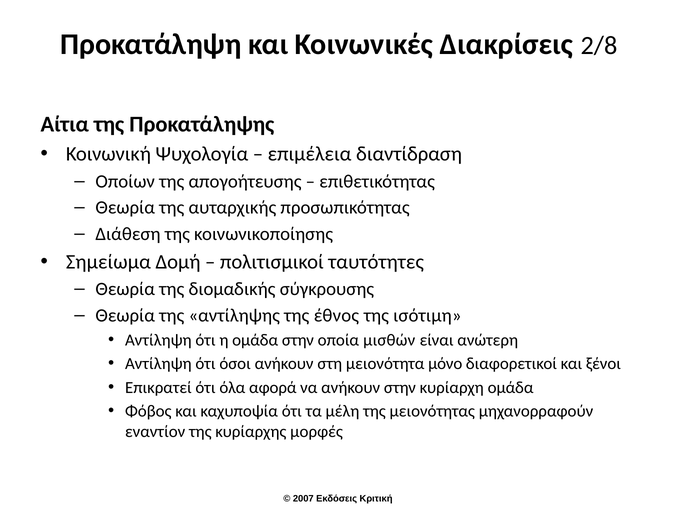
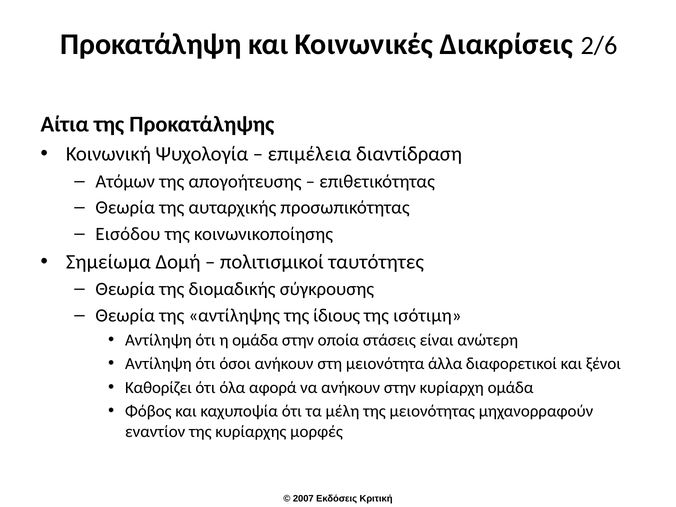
2/8: 2/8 -> 2/6
Οποίων: Οποίων -> Ατόμων
Διάθεση: Διάθεση -> Εισόδου
έθνος: έθνος -> ίδιους
μισθών: μισθών -> στάσεις
μόνο: μόνο -> άλλα
Επικρατεί: Επικρατεί -> Καθορίζει
